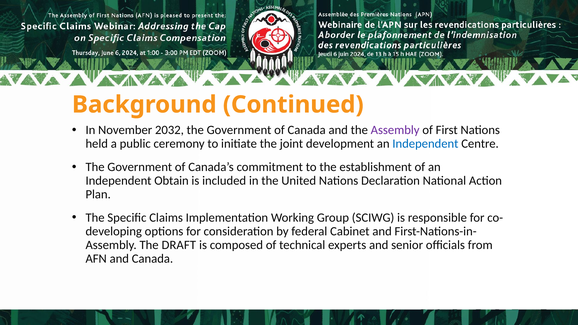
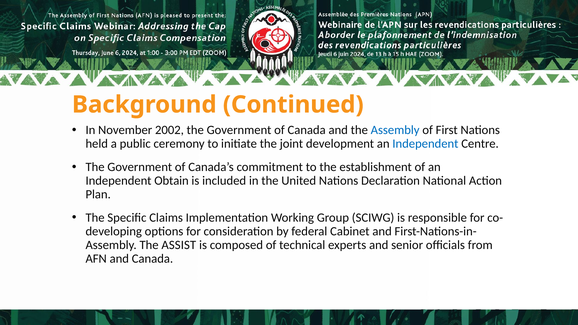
2032: 2032 -> 2002
Assembly at (395, 130) colour: purple -> blue
DRAFT: DRAFT -> ASSIST
